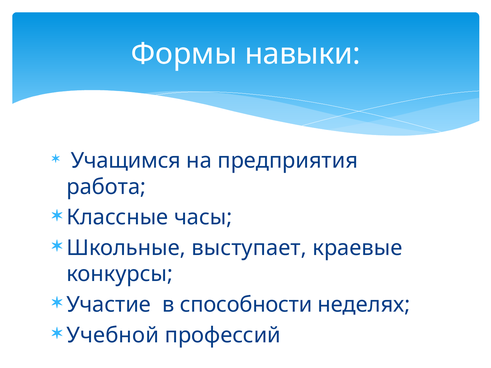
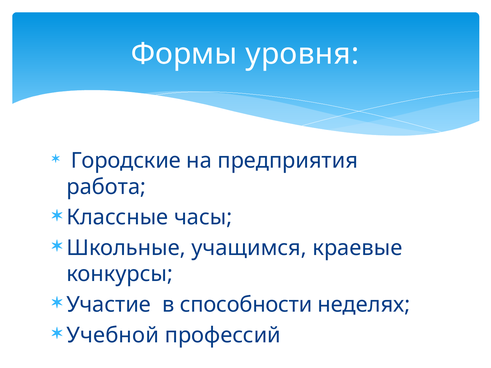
навыки: навыки -> уровня
Учащимся: Учащимся -> Городские
выступает: выступает -> учащимся
